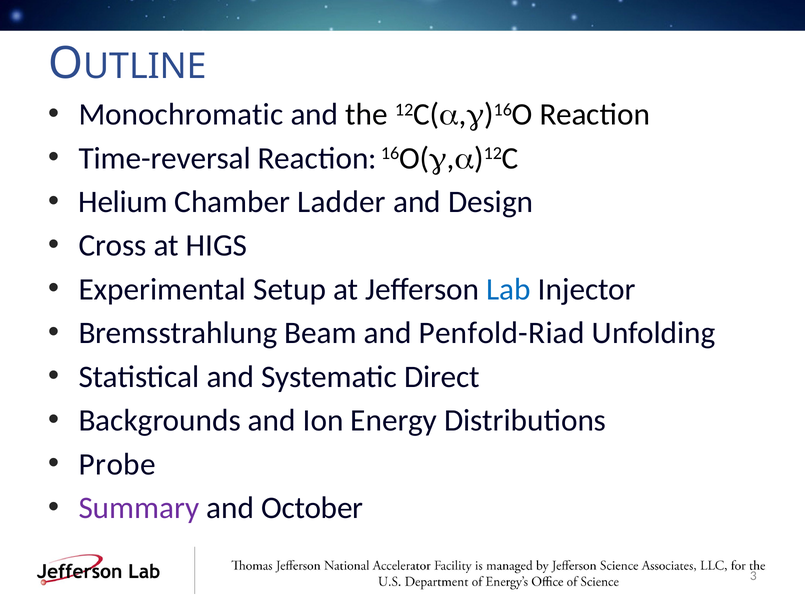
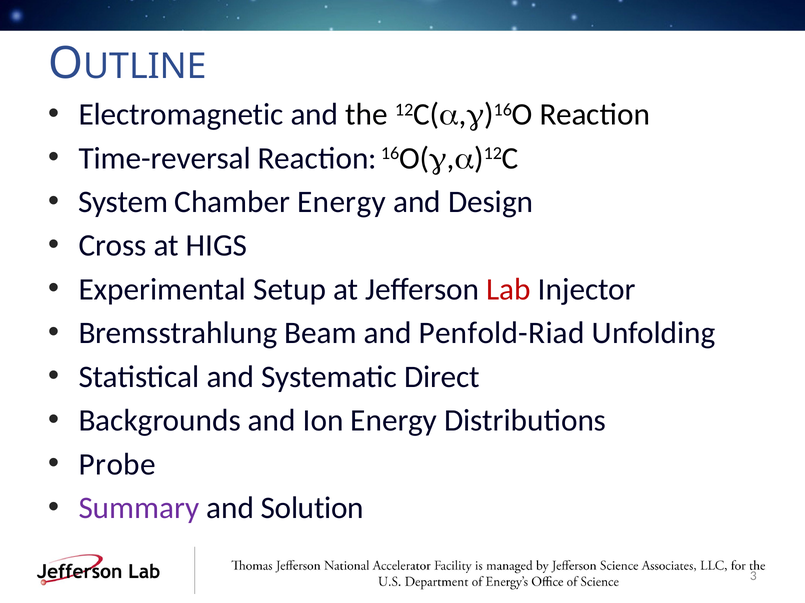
Monochromatic: Monochromatic -> Electromagnetic
Helium: Helium -> System
Chamber Ladder: Ladder -> Energy
Lab colour: blue -> red
October: October -> Solution
